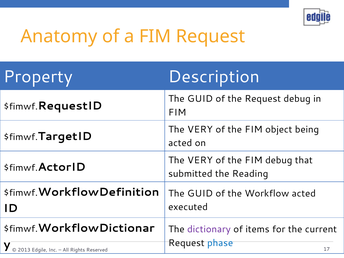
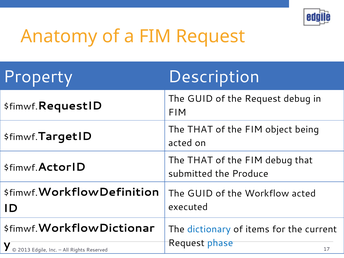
VERY at (200, 129): VERY -> THAT
VERY at (200, 160): VERY -> THAT
Reading: Reading -> Produce
dictionary colour: purple -> blue
